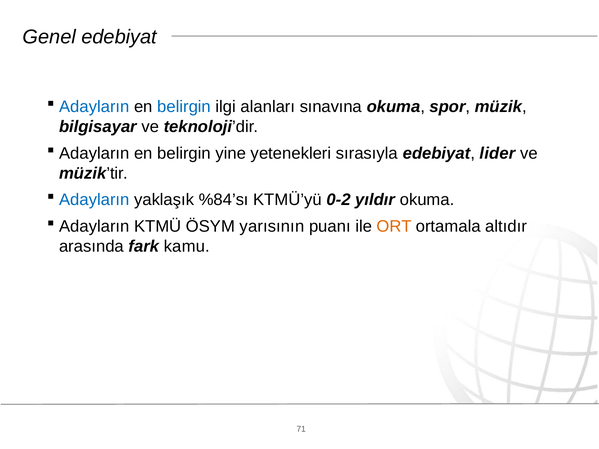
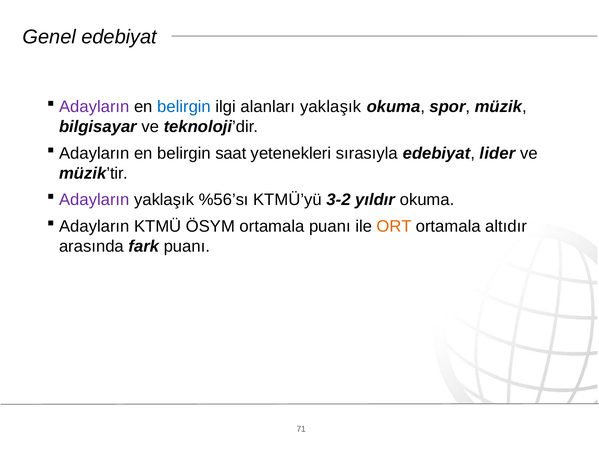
Adayların at (94, 107) colour: blue -> purple
alanları sınavına: sınavına -> yaklaşık
yine: yine -> saat
Adayların at (94, 200) colour: blue -> purple
%84’sı: %84’sı -> %56’sı
0-2: 0-2 -> 3-2
ÖSYM yarısının: yarısının -> ortamala
fark kamu: kamu -> puanı
